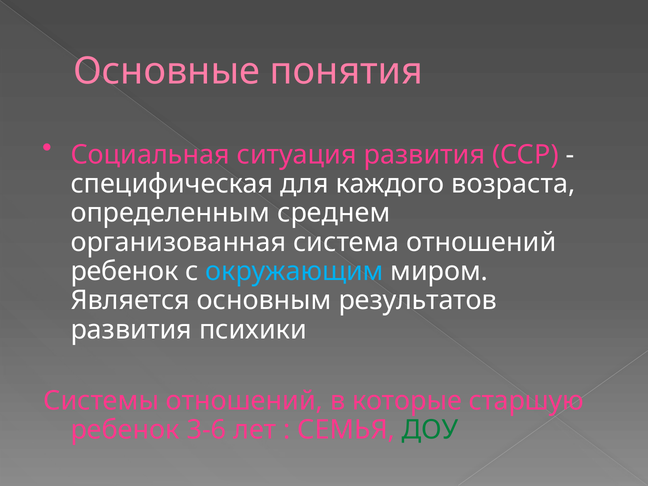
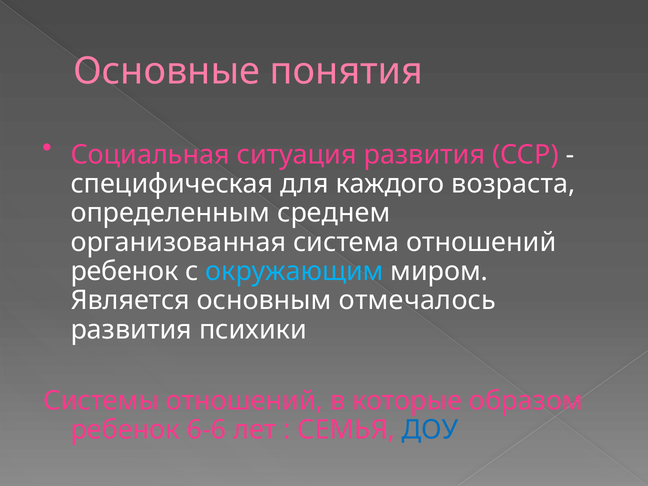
результатов: результатов -> отмечалось
старшую: старшую -> образом
3-6: 3-6 -> 6-6
ДОУ colour: green -> blue
